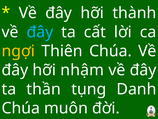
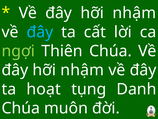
thành at (134, 13): thành -> nhậm
ngợi colour: yellow -> light green
thần: thần -> hoạt
